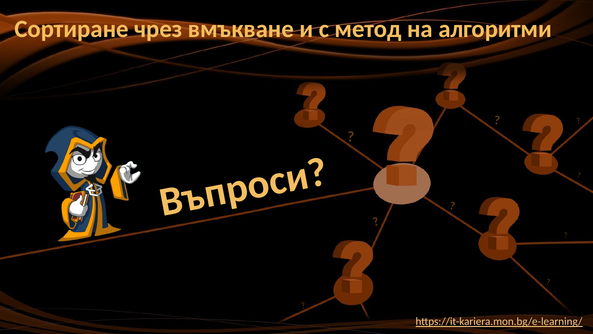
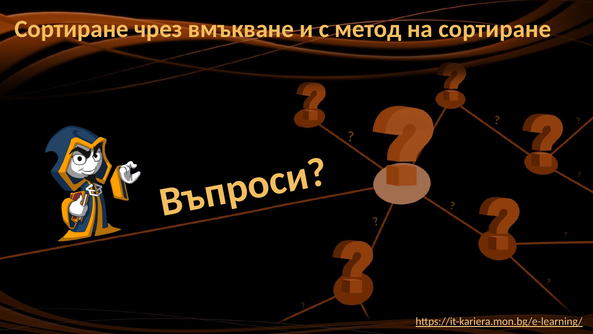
на алгоритми: алгоритми -> сортиране
